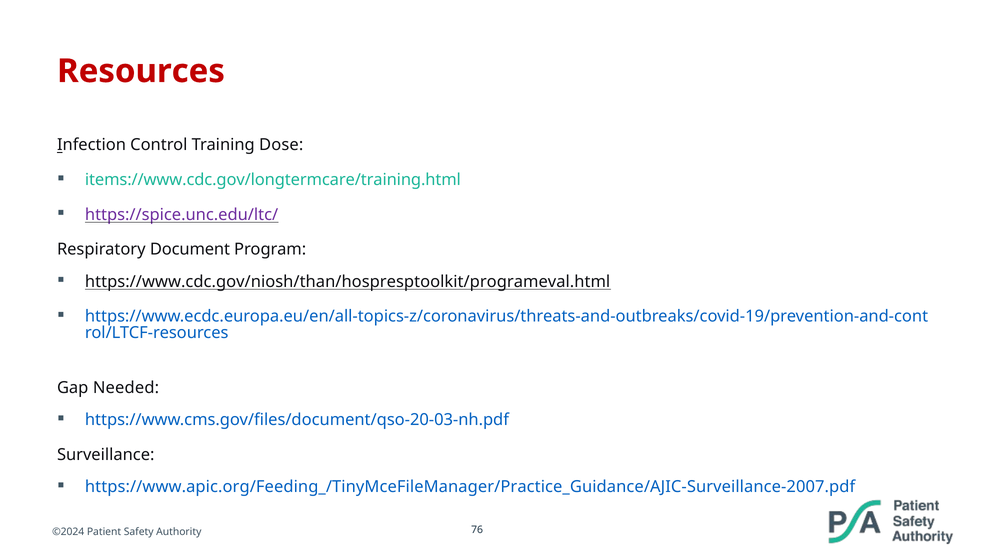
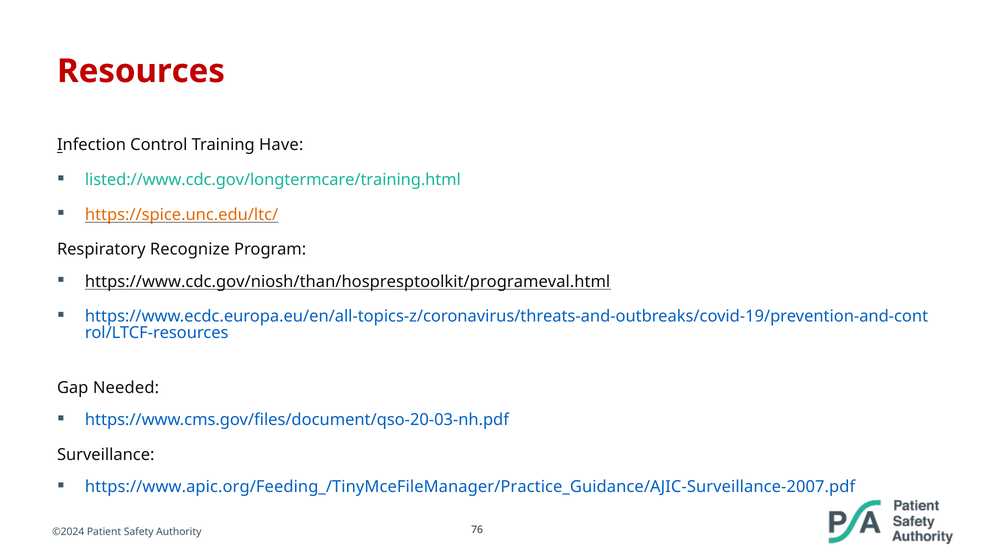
Dose: Dose -> Have
items://www.cdc.gov/longtermcare/training.html: items://www.cdc.gov/longtermcare/training.html -> listed://www.cdc.gov/longtermcare/training.html
https://spice.unc.edu/ltc/ colour: purple -> orange
Document: Document -> Recognize
